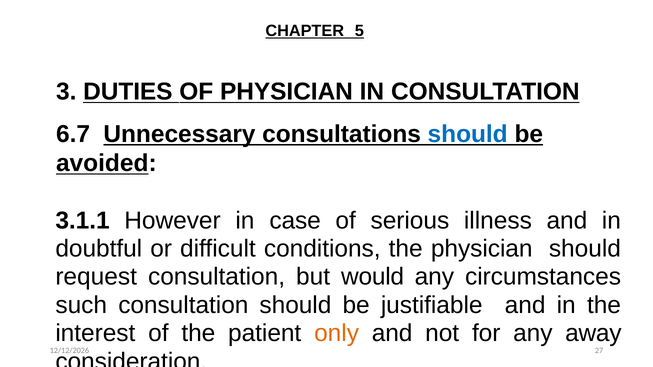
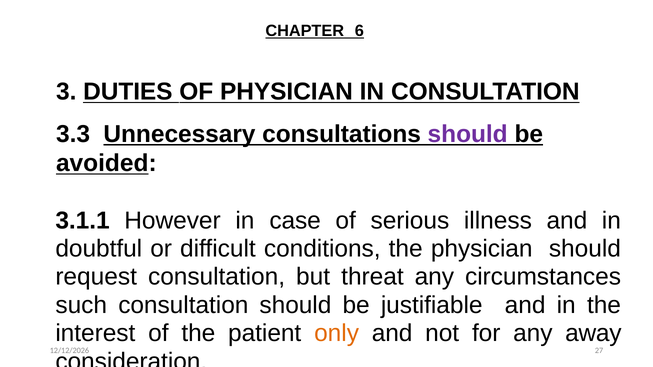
5: 5 -> 6
6.7: 6.7 -> 3.3
should at (468, 134) colour: blue -> purple
would: would -> threat
